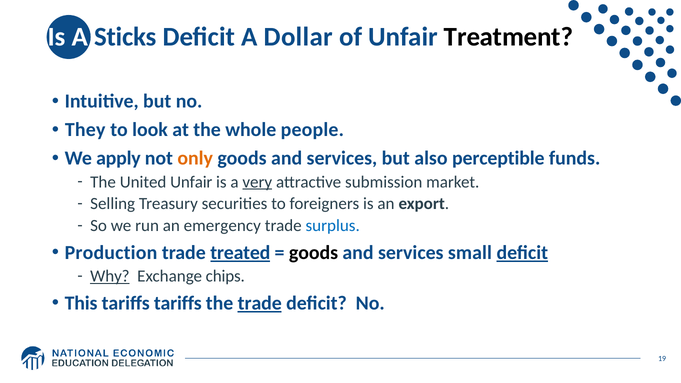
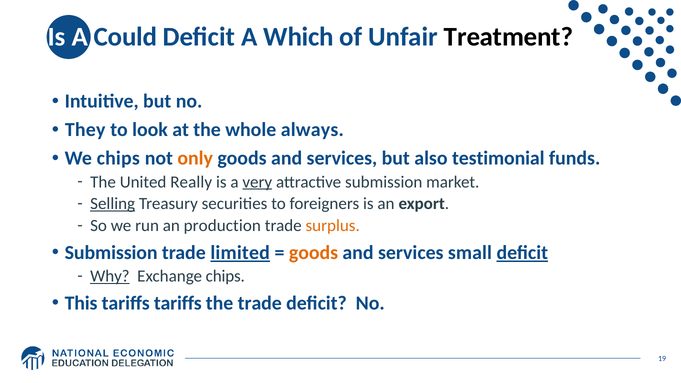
Sticks: Sticks -> Could
Dollar: Dollar -> Which
people: people -> always
We apply: apply -> chips
perceptible: perceptible -> testimonial
United Unfair: Unfair -> Really
Selling underline: none -> present
emergency: emergency -> production
surplus colour: blue -> orange
Production at (111, 253): Production -> Submission
treated: treated -> limited
goods at (313, 253) colour: black -> orange
trade at (260, 303) underline: present -> none
